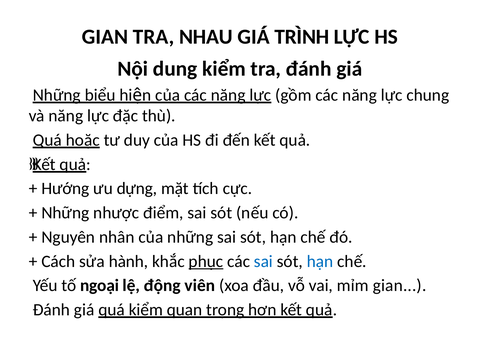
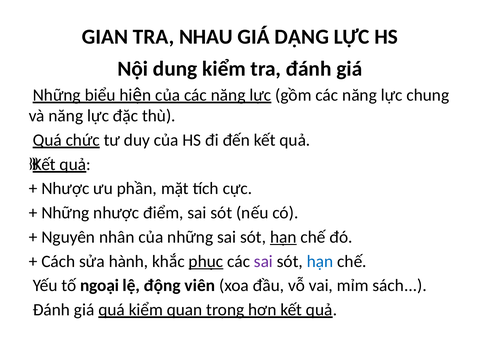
TRÌNH: TRÌNH -> DẠNG
hoặc: hoặc -> chức
Hướng at (65, 189): Hướng -> Nhược
dựng: dựng -> phần
hạn at (283, 237) underline: none -> present
sai at (263, 261) colour: blue -> purple
mỉm gian: gian -> sách
